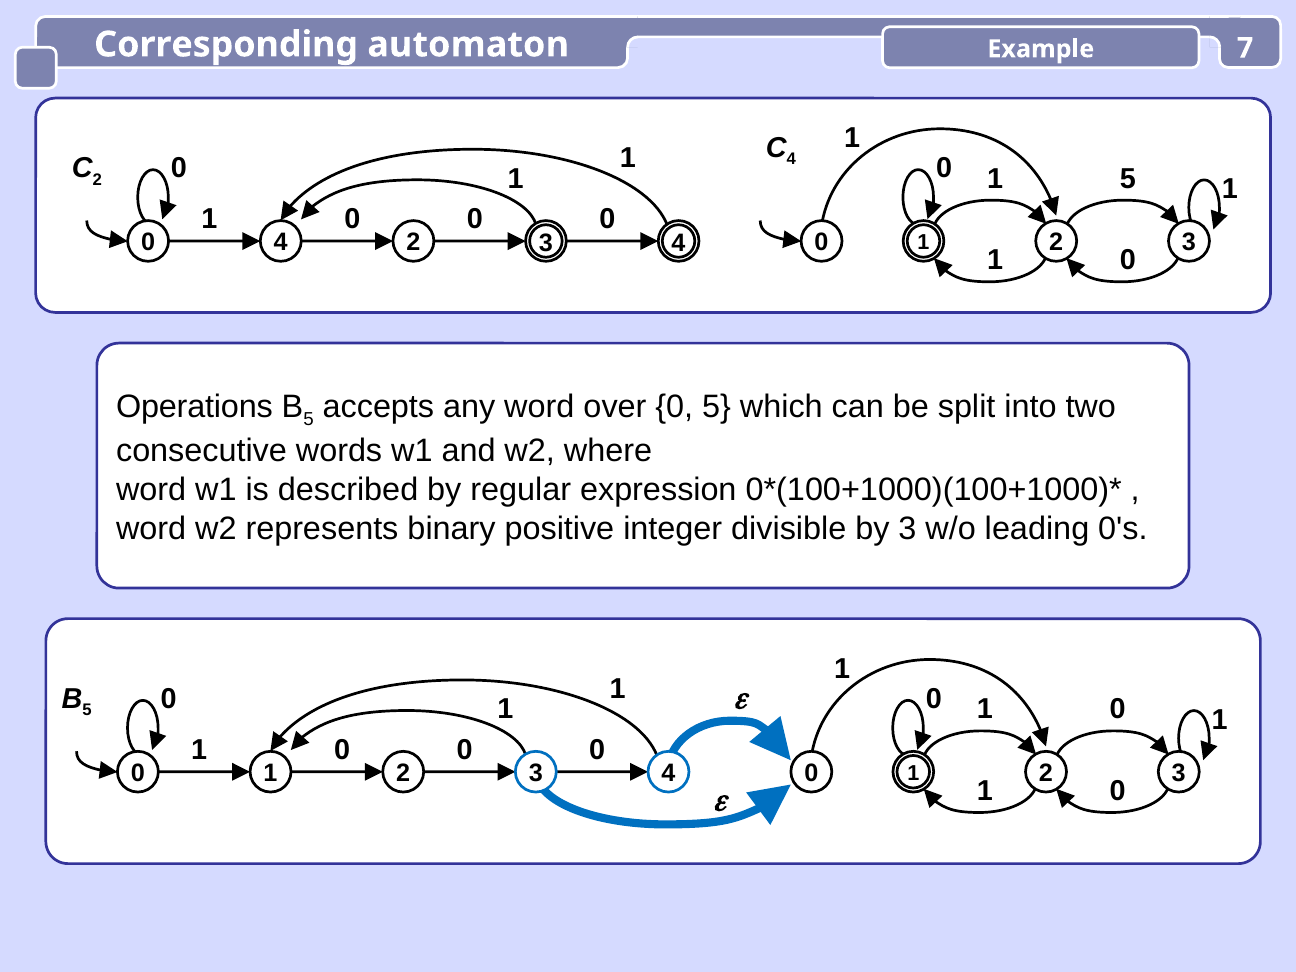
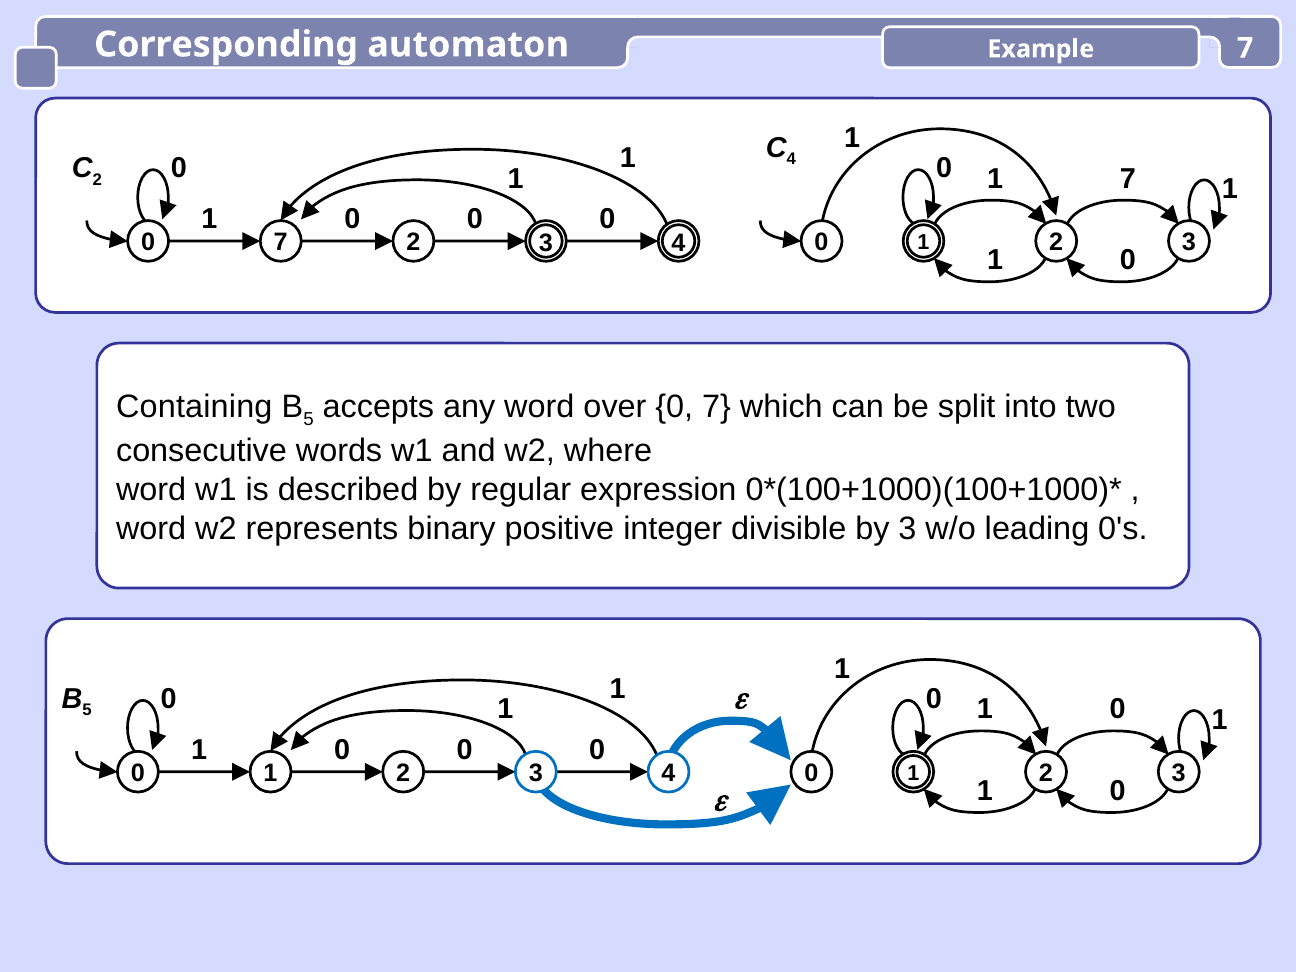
5 at (1128, 179): 5 -> 7
4 at (281, 243): 4 -> 7
Operations: Operations -> Containing
over 0 5: 5 -> 7
